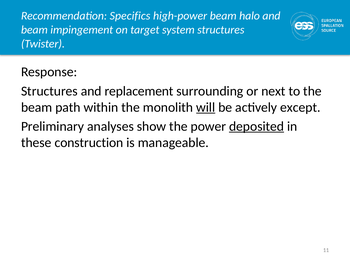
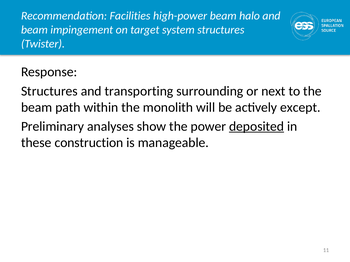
Specifics: Specifics -> Facilities
replacement: replacement -> transporting
will underline: present -> none
